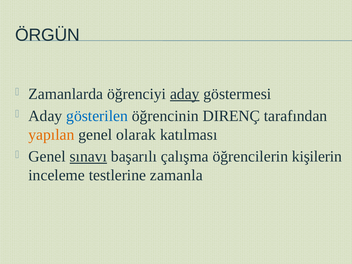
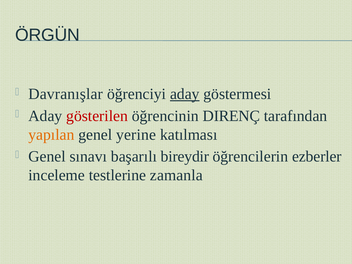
Zamanlarda: Zamanlarda -> Davranışlar
gösterilen colour: blue -> red
olarak: olarak -> yerine
sınavı underline: present -> none
çalışma: çalışma -> bireydir
kişilerin: kişilerin -> ezberler
